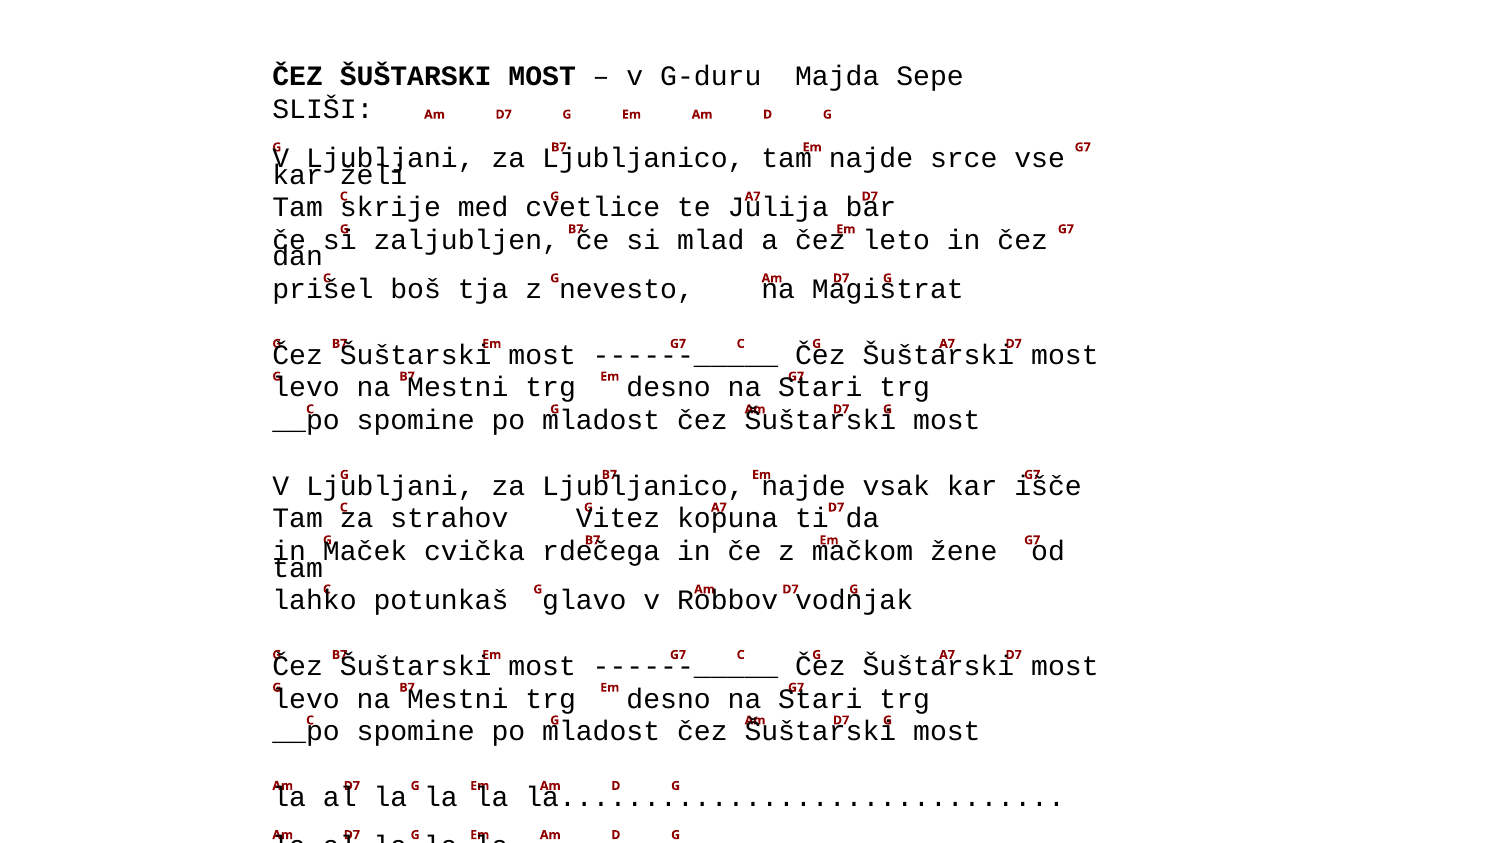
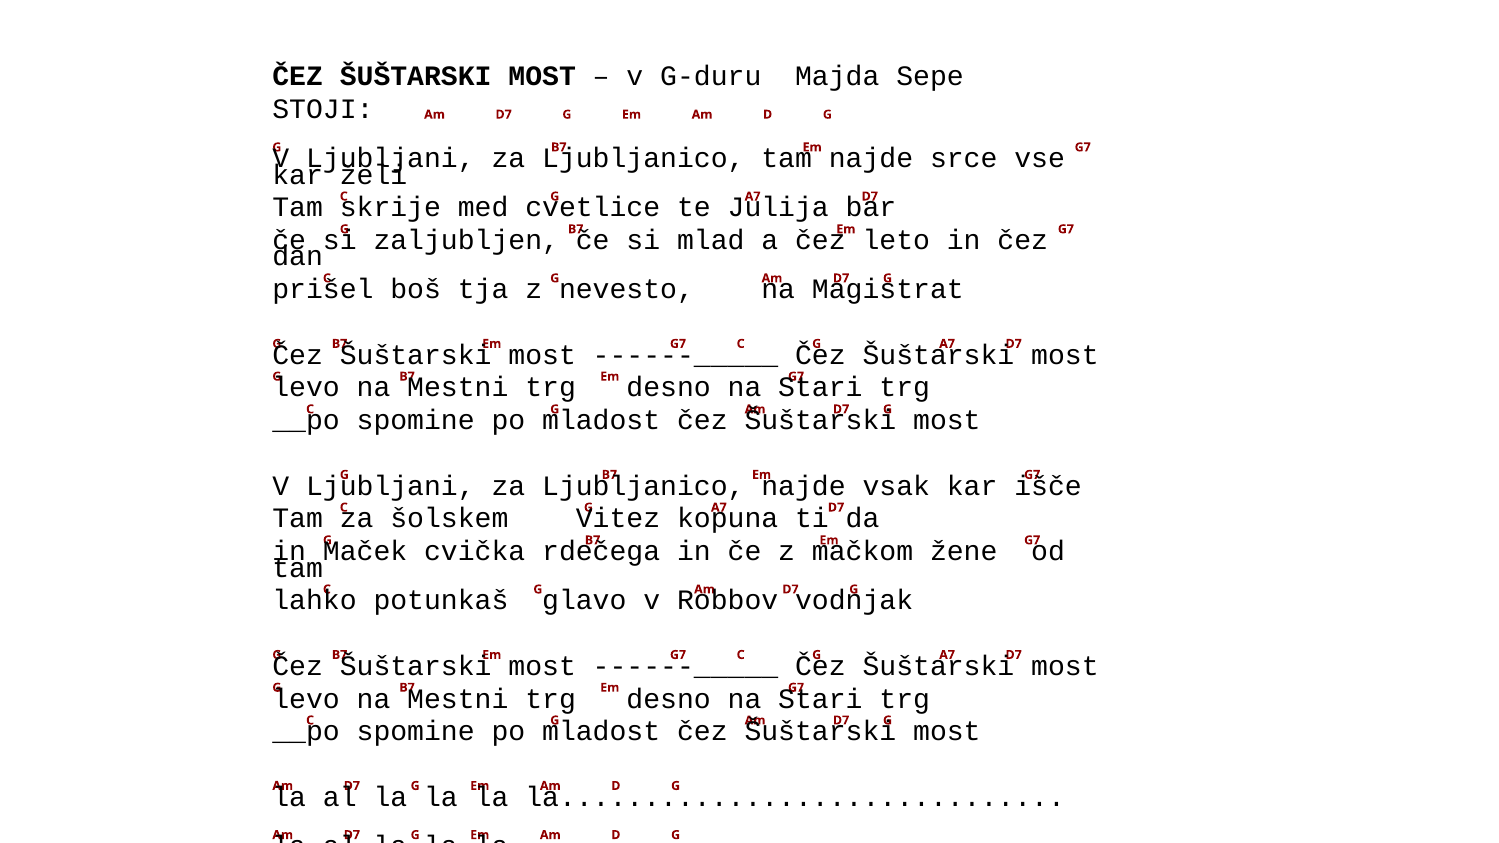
SLIŠI: SLIŠI -> STOJI
strahov: strahov -> šolskem
